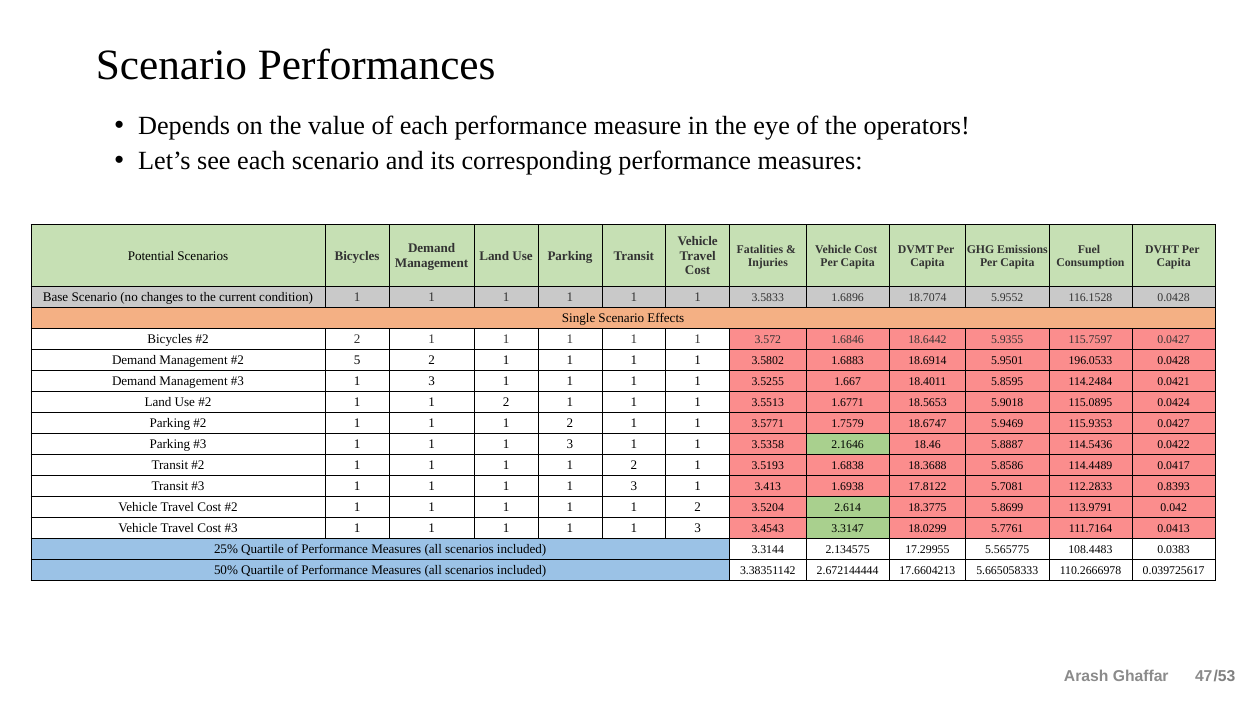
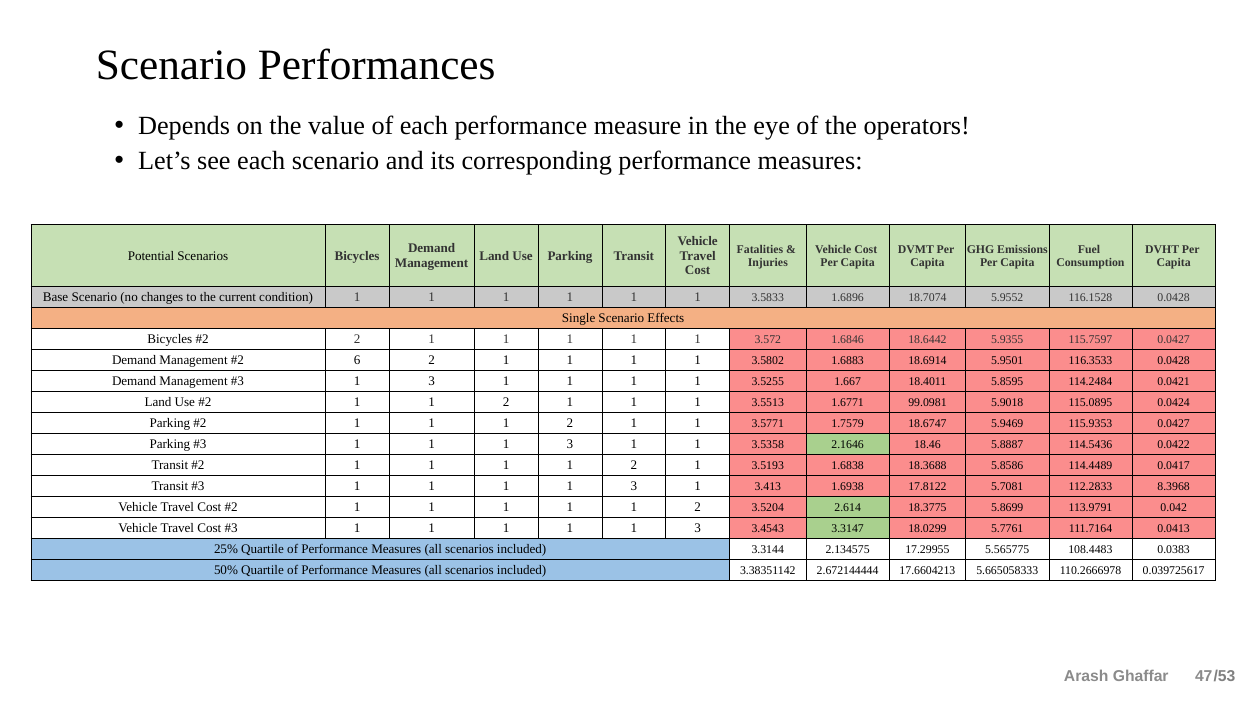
5: 5 -> 6
196.0533: 196.0533 -> 116.3533
18.5653: 18.5653 -> 99.0981
0.8393: 0.8393 -> 8.3968
